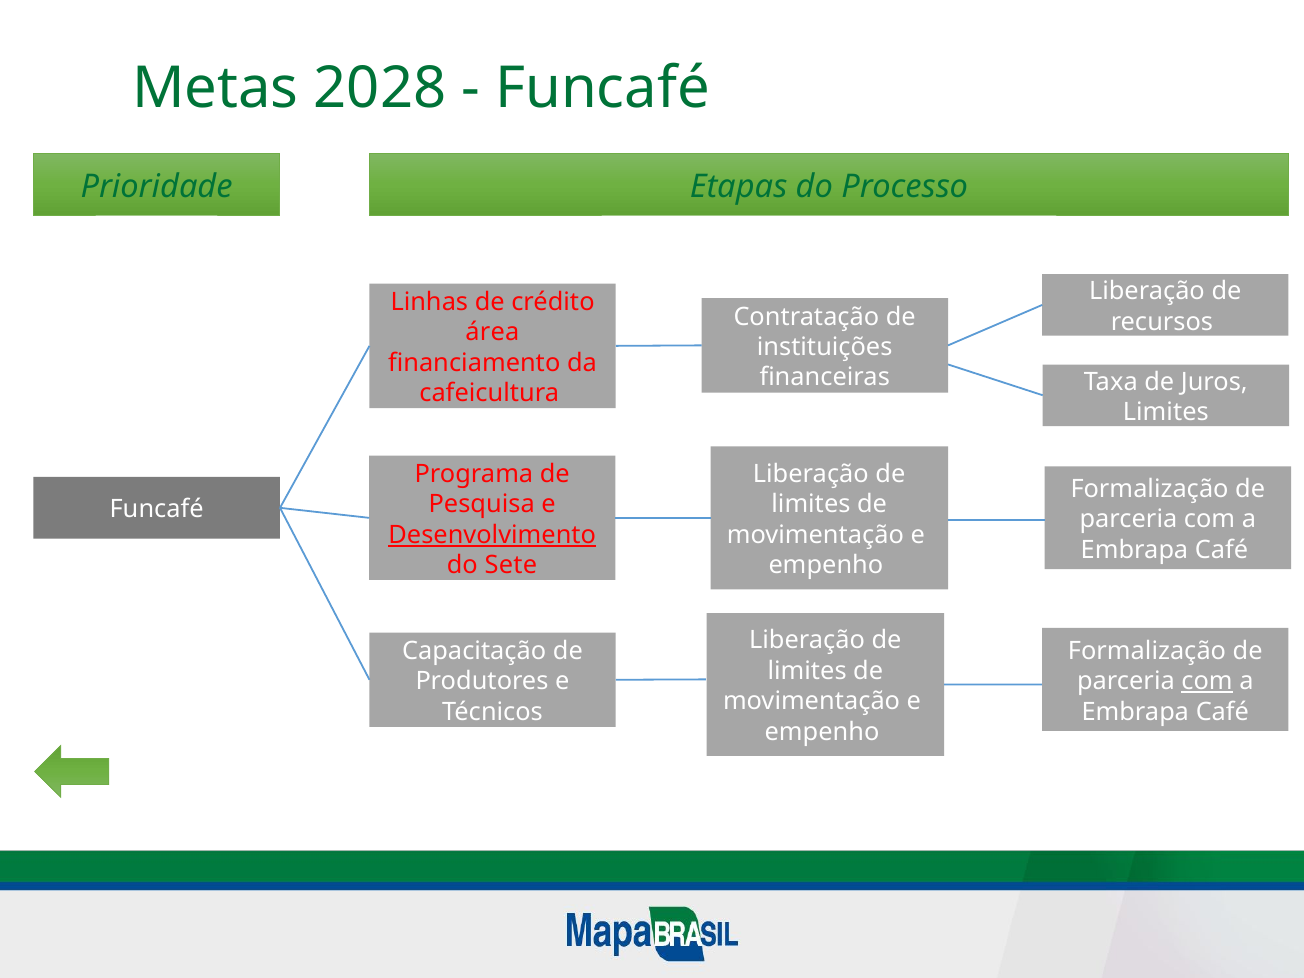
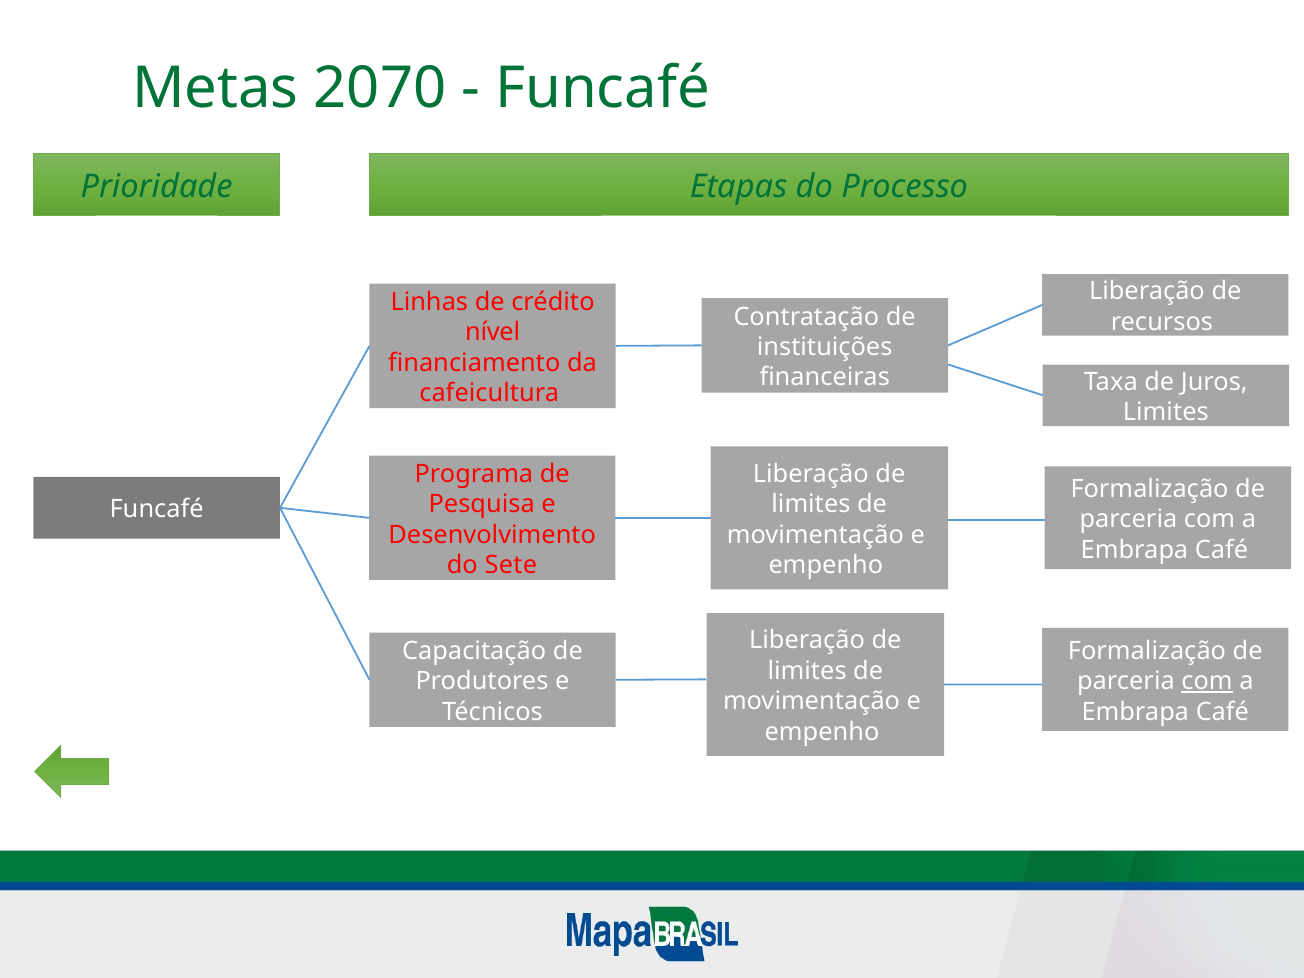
2028: 2028 -> 2070
área: área -> nível
Desenvolvimento underline: present -> none
